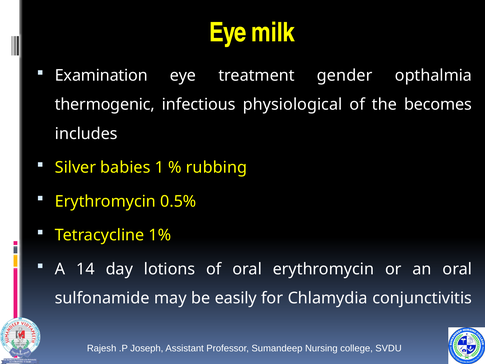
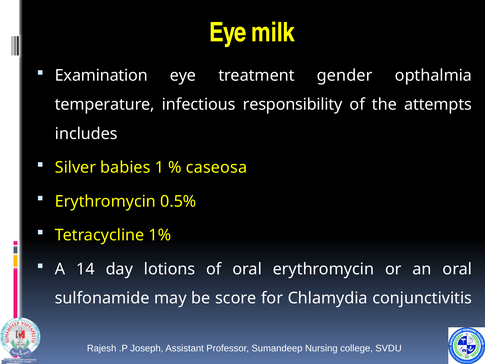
thermogenic: thermogenic -> temperature
physiological: physiological -> responsibility
becomes: becomes -> attempts
rubbing: rubbing -> caseosa
easily: easily -> score
